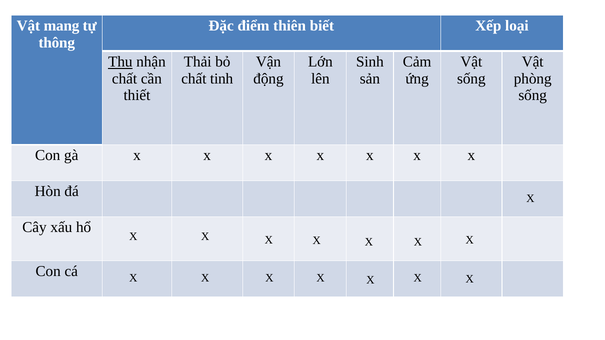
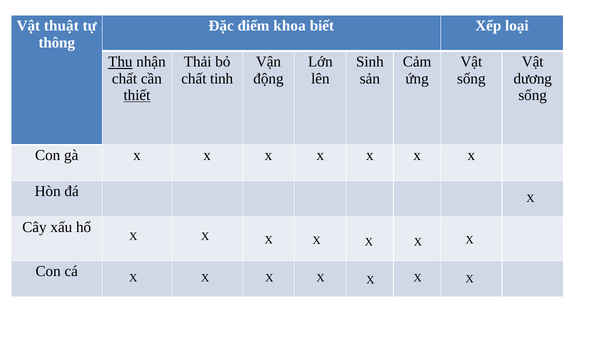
mang: mang -> thuật
thiên: thiên -> khoa
phòng: phòng -> dương
thiết underline: none -> present
